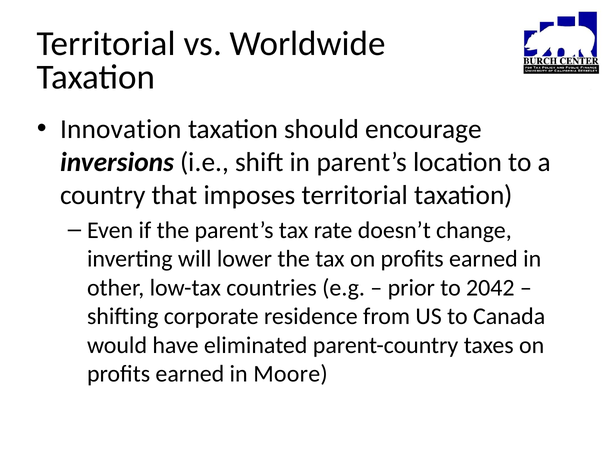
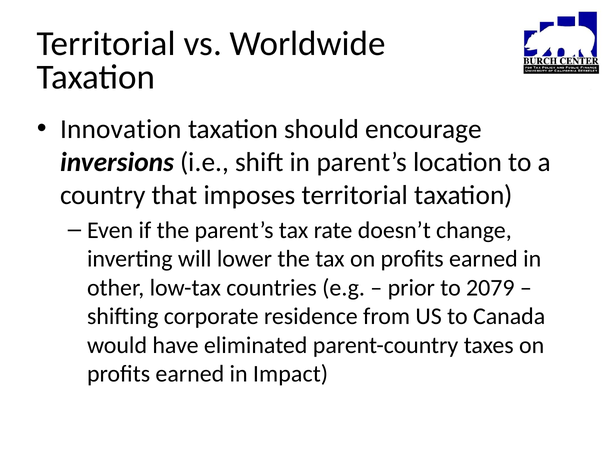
2042: 2042 -> 2079
Moore: Moore -> Impact
